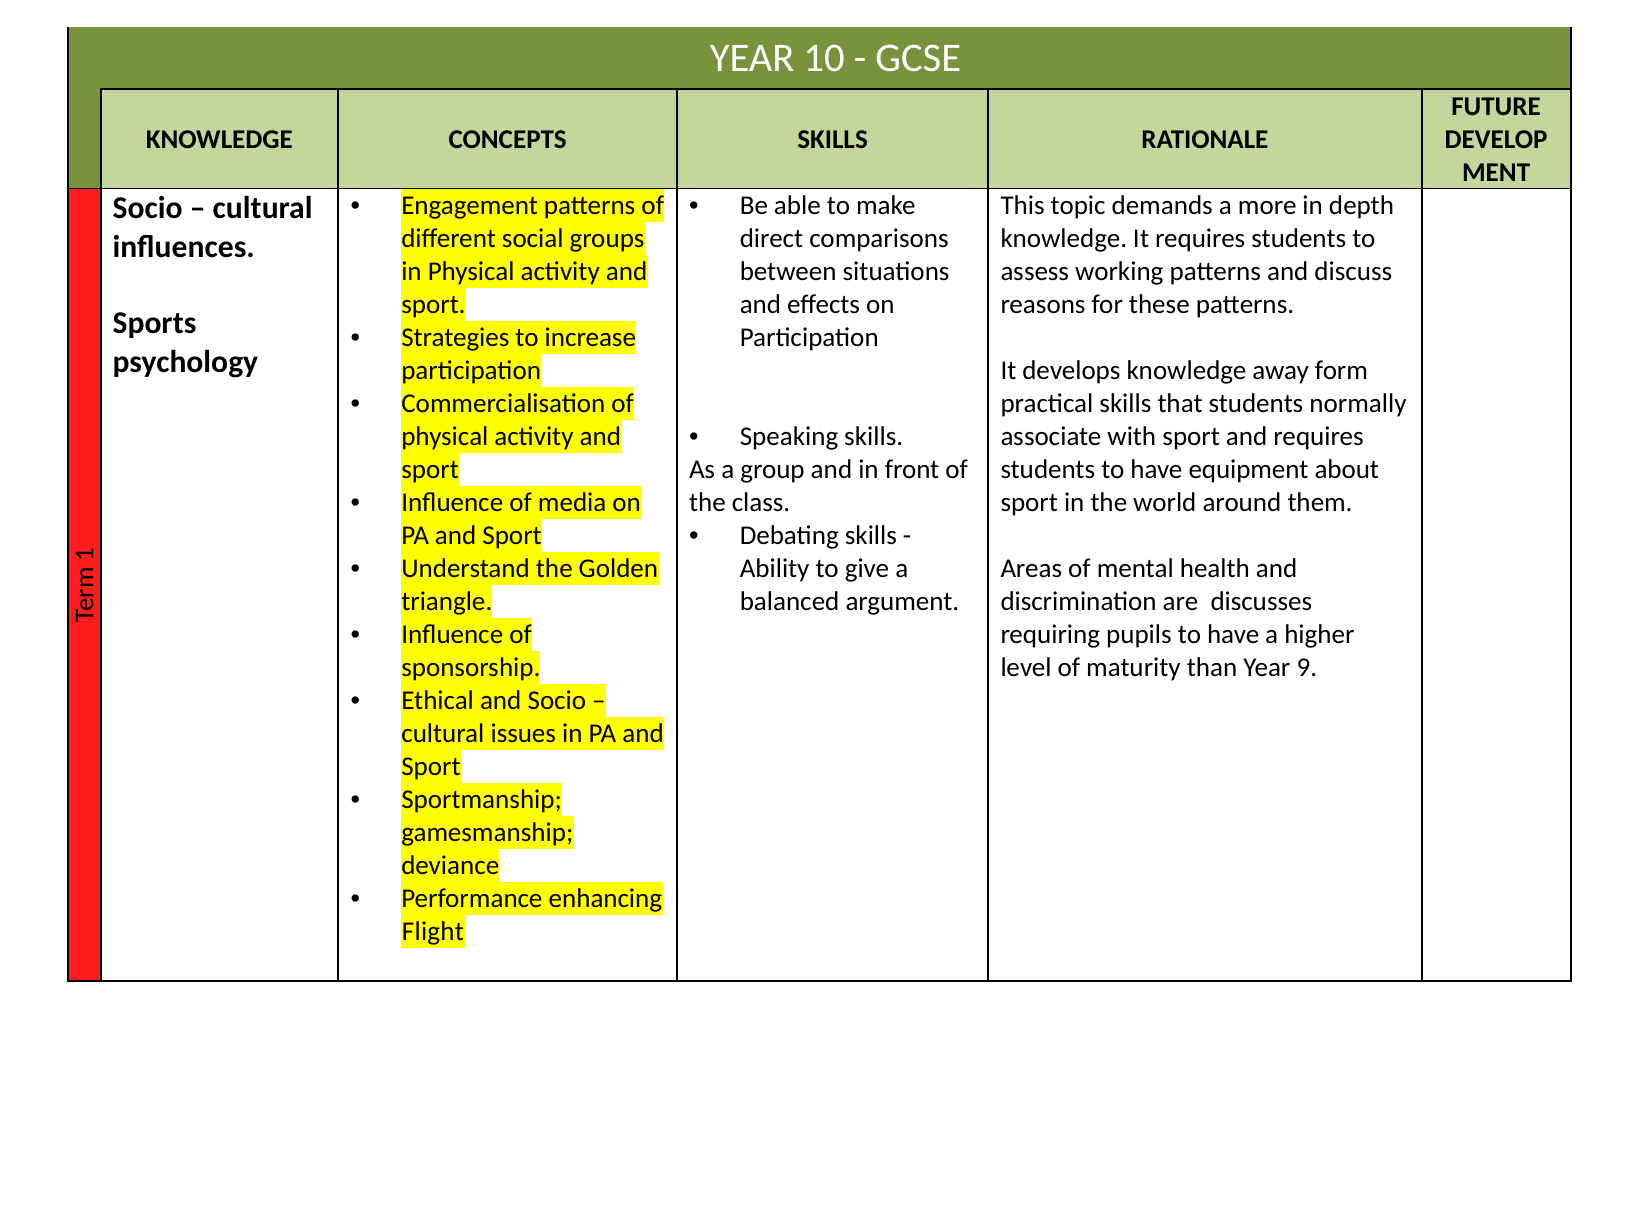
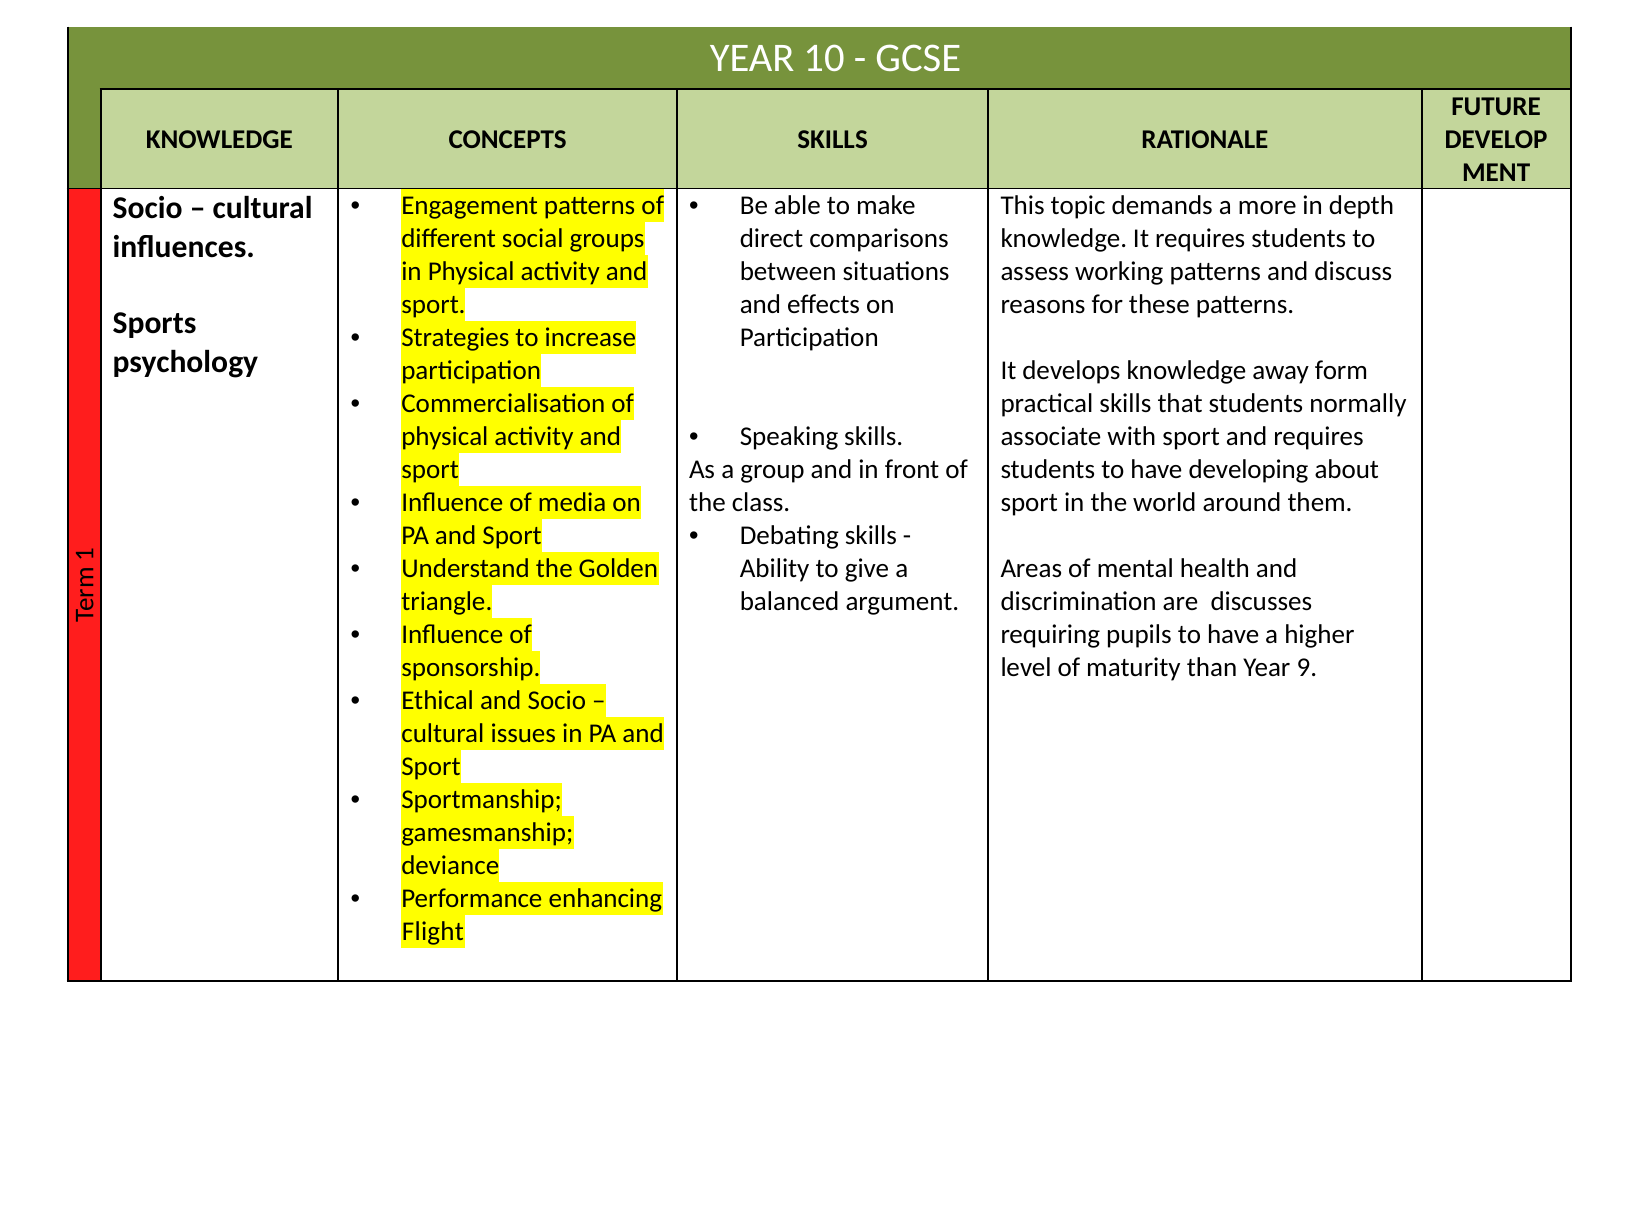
equipment: equipment -> developing
